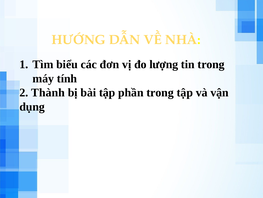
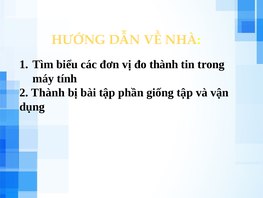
đo lượng: lượng -> thành
phần trong: trong -> giống
